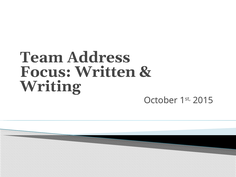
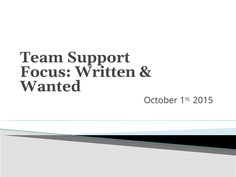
Address: Address -> Support
Writing: Writing -> Wanted
